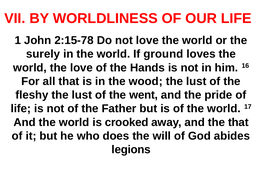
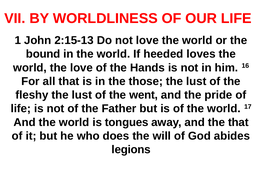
2:15-78: 2:15-78 -> 2:15-13
surely: surely -> bound
ground: ground -> heeded
wood: wood -> those
crooked: crooked -> tongues
